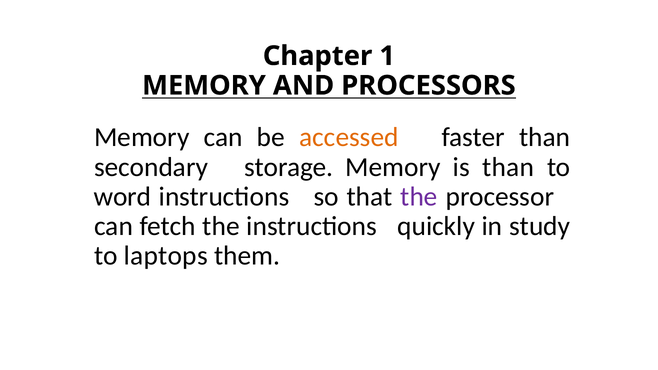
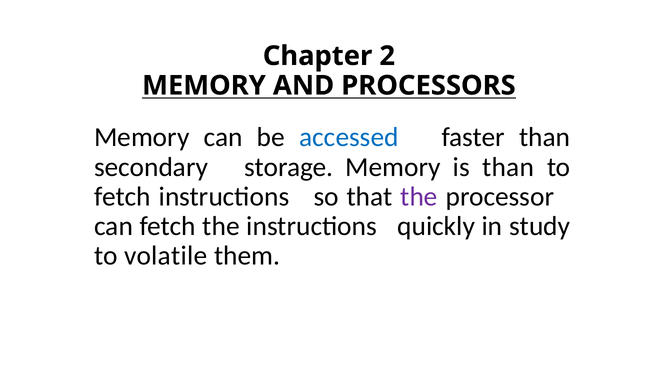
1: 1 -> 2
accessed colour: orange -> blue
word at (123, 197): word -> fetch
laptops: laptops -> volatile
